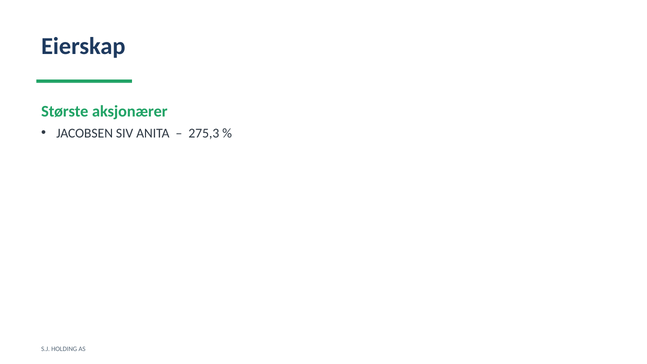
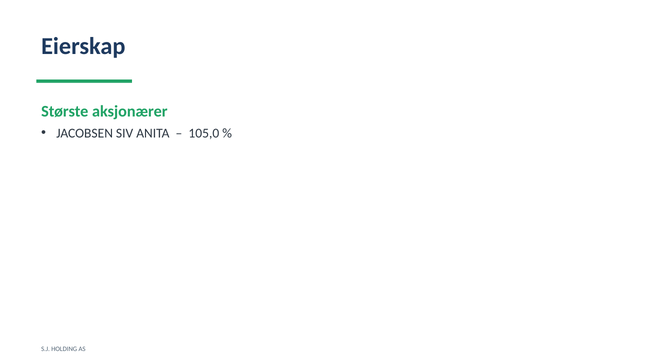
275,3: 275,3 -> 105,0
